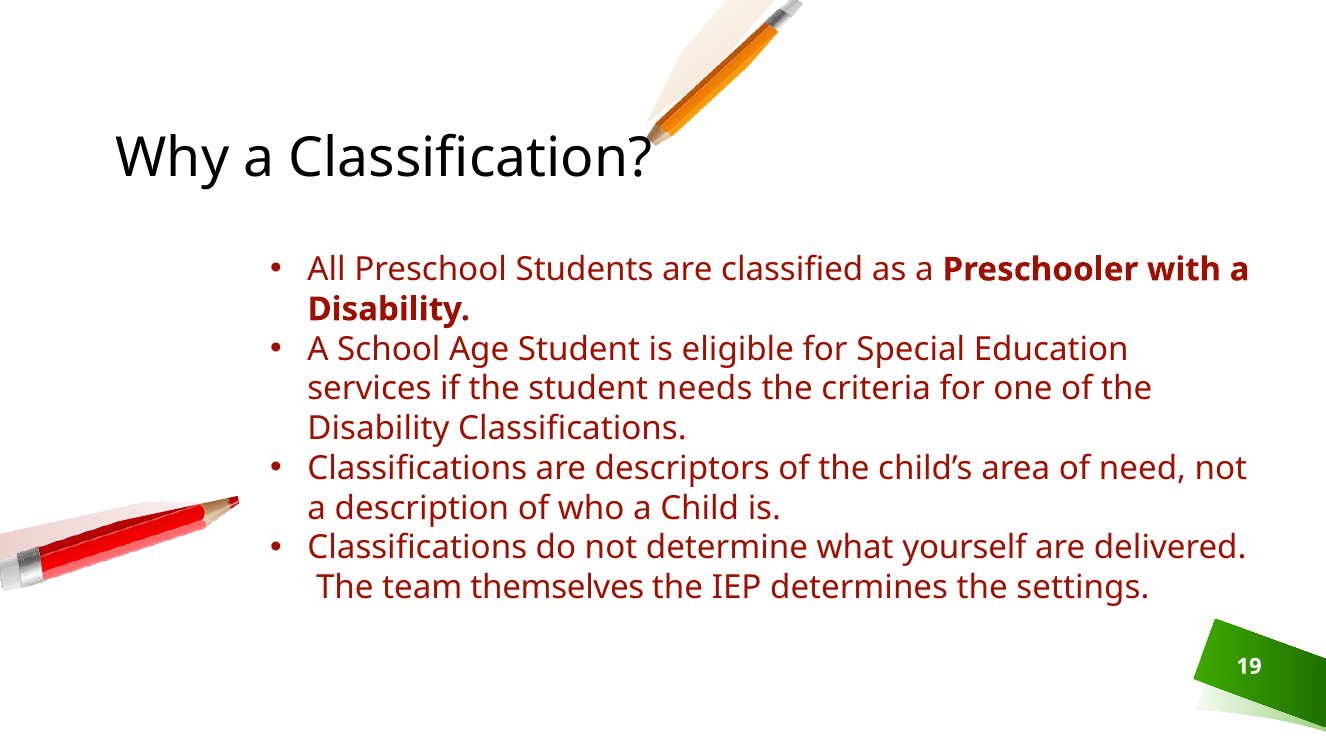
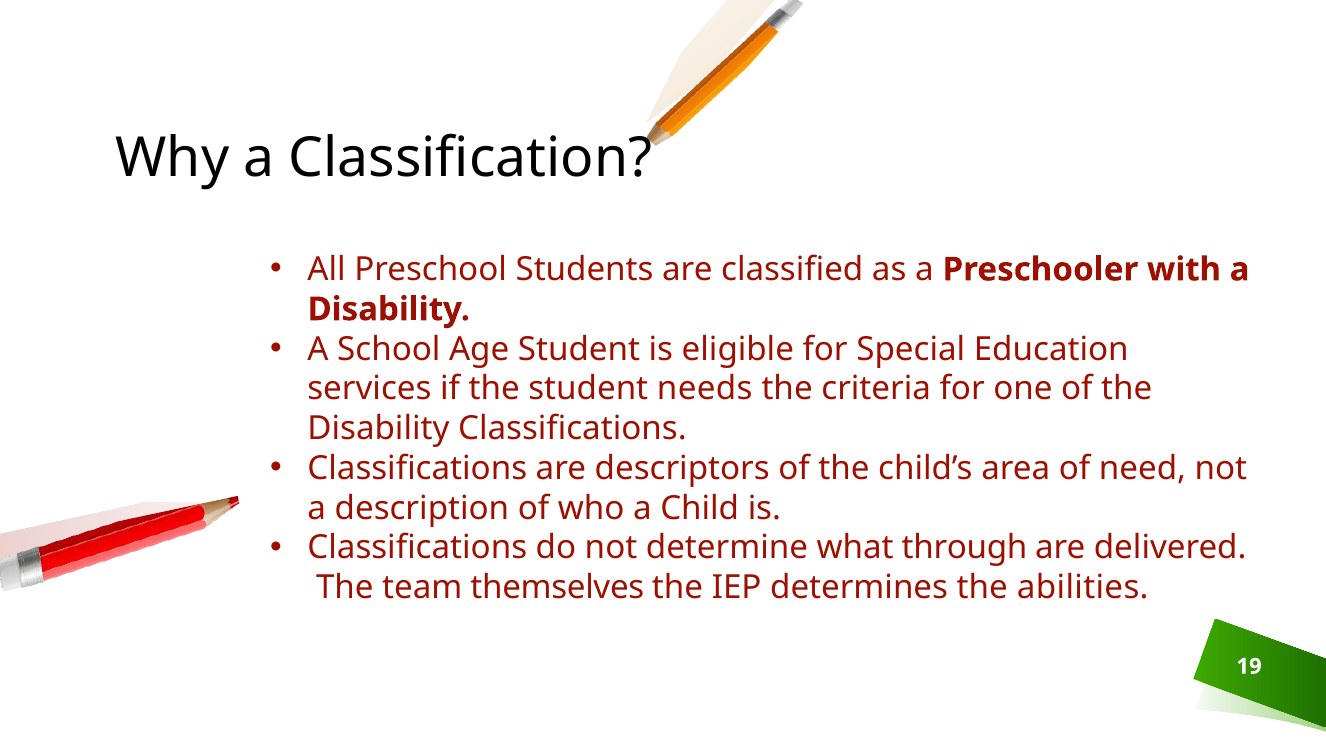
yourself: yourself -> through
settings: settings -> abilities
